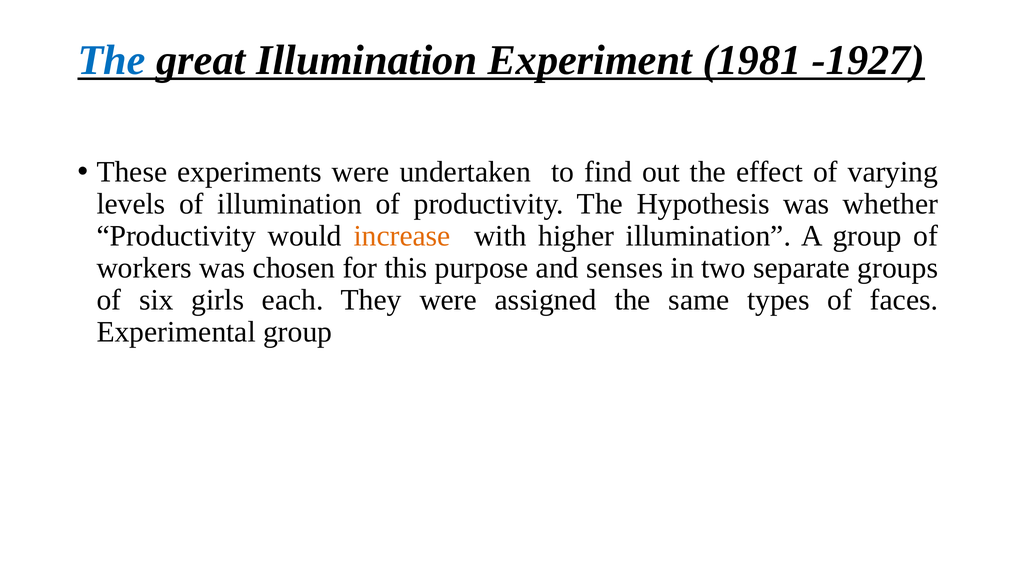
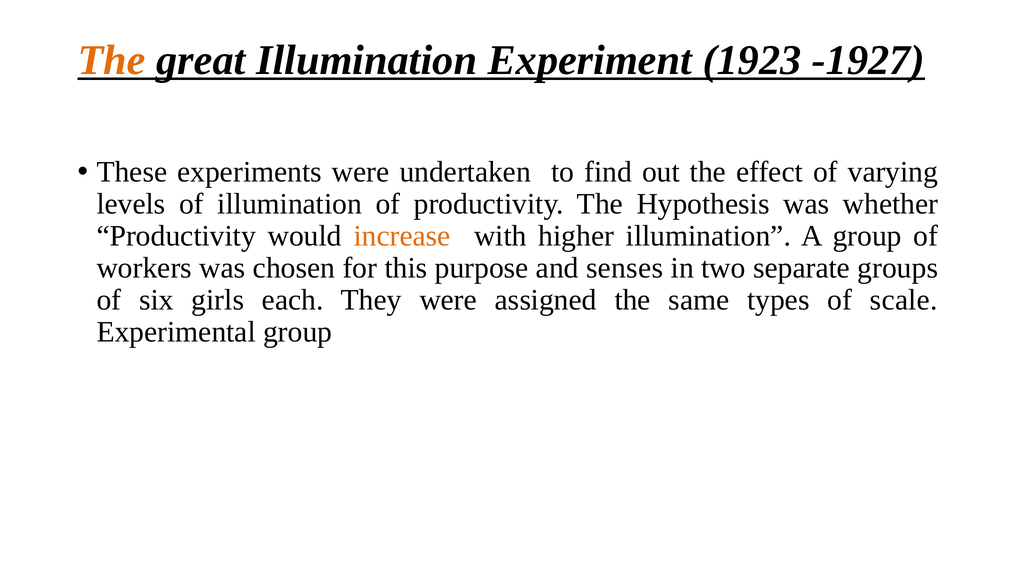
The at (112, 60) colour: blue -> orange
1981: 1981 -> 1923
faces: faces -> scale
